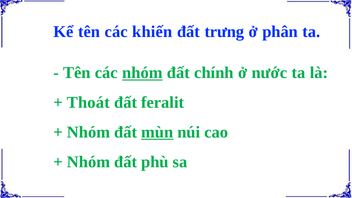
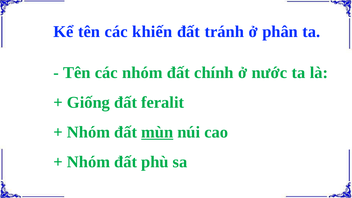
trưng: trưng -> tránh
nhóm at (142, 73) underline: present -> none
Thoát: Thoát -> Giống
